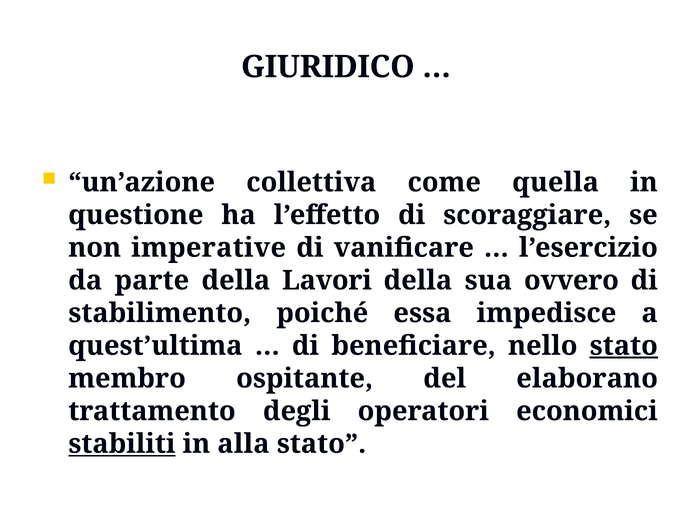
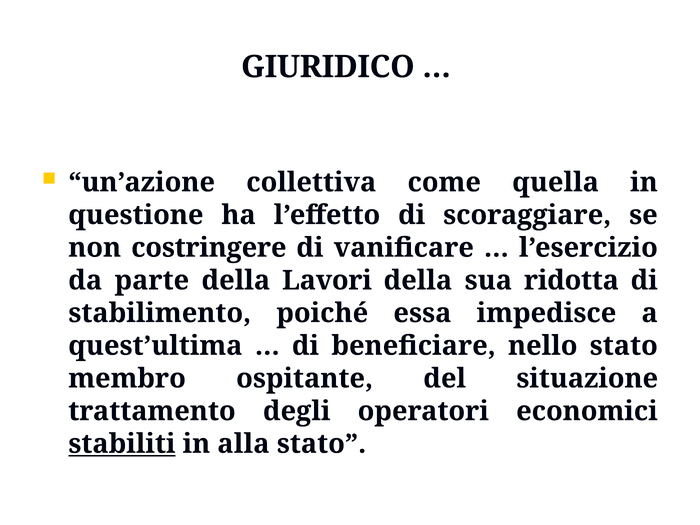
imperative: imperative -> costringere
ovvero: ovvero -> ridotta
stato at (624, 346) underline: present -> none
elaborano: elaborano -> situazione
